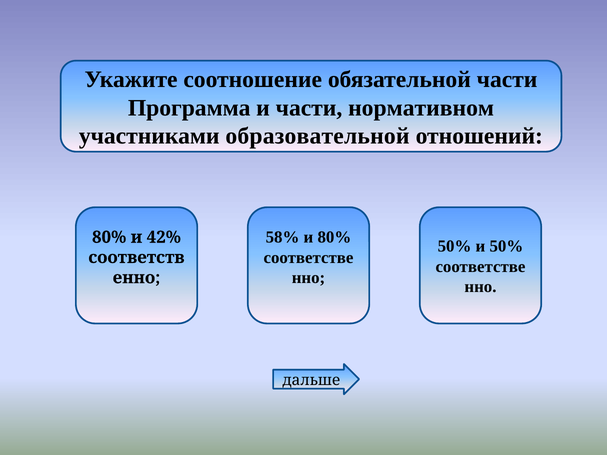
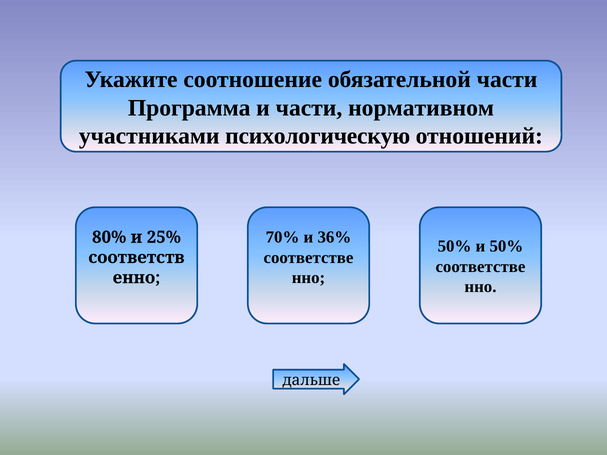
образовательной: образовательной -> психологическую
58%: 58% -> 70%
и 80%: 80% -> 36%
42%: 42% -> 25%
